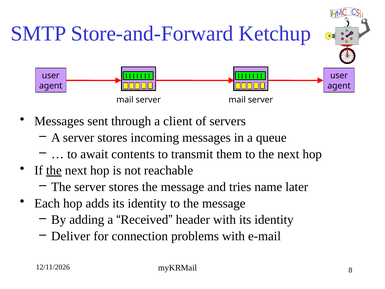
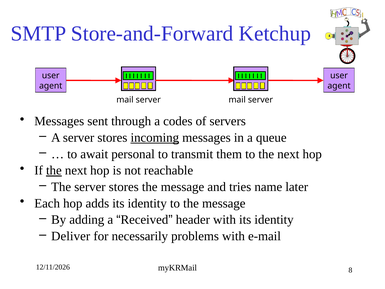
client: client -> codes
incoming underline: none -> present
contents: contents -> personal
connection: connection -> necessarily
